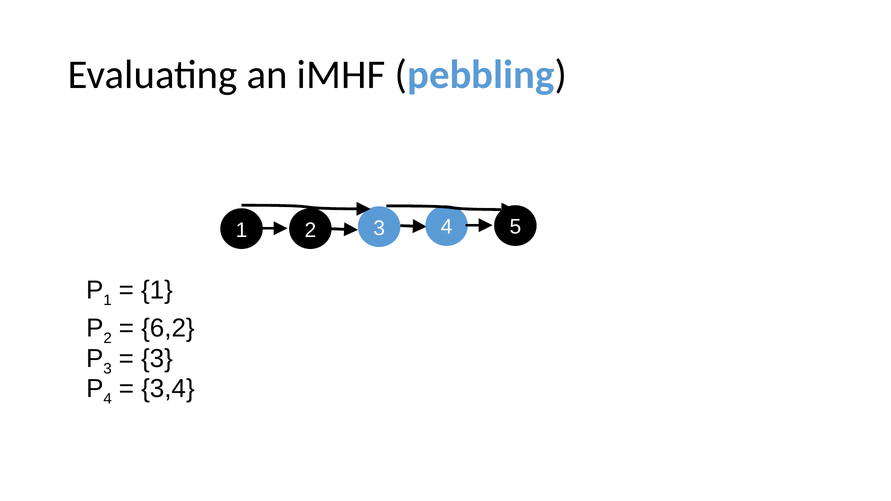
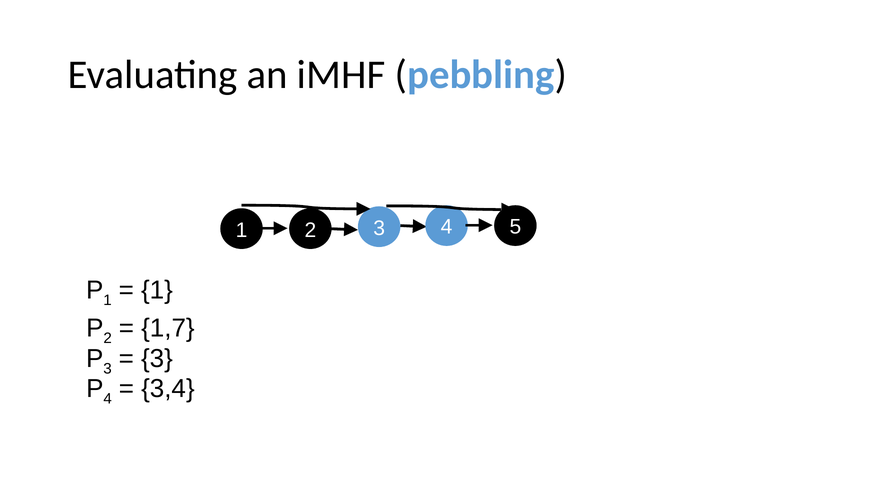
6,2: 6,2 -> 1,7
